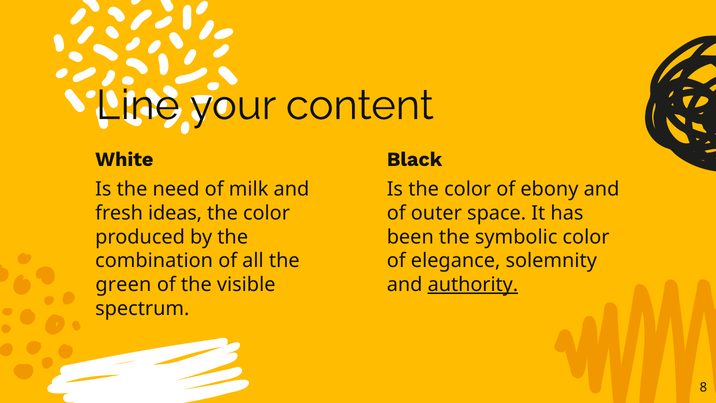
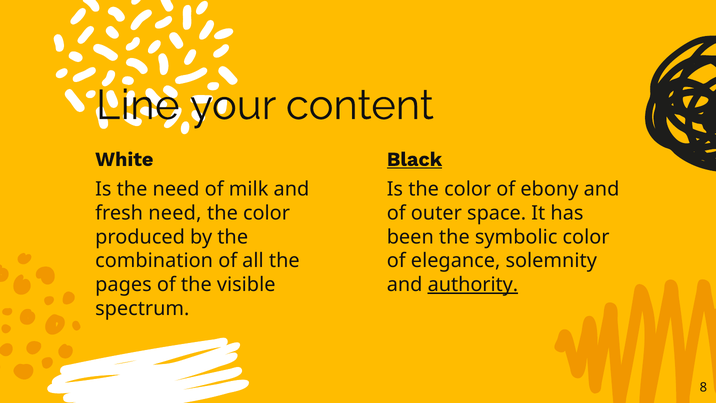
Black underline: none -> present
fresh ideas: ideas -> need
green: green -> pages
